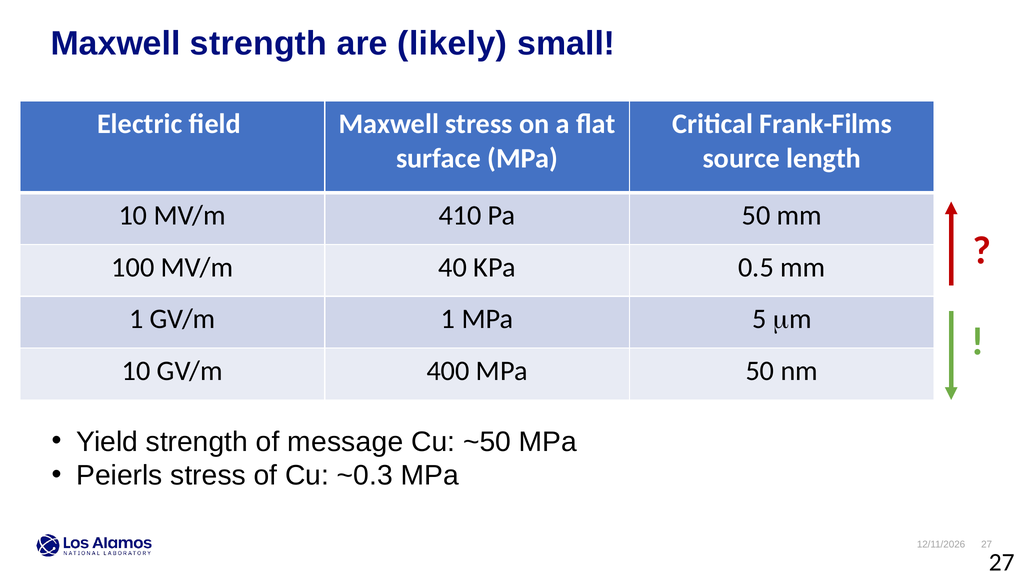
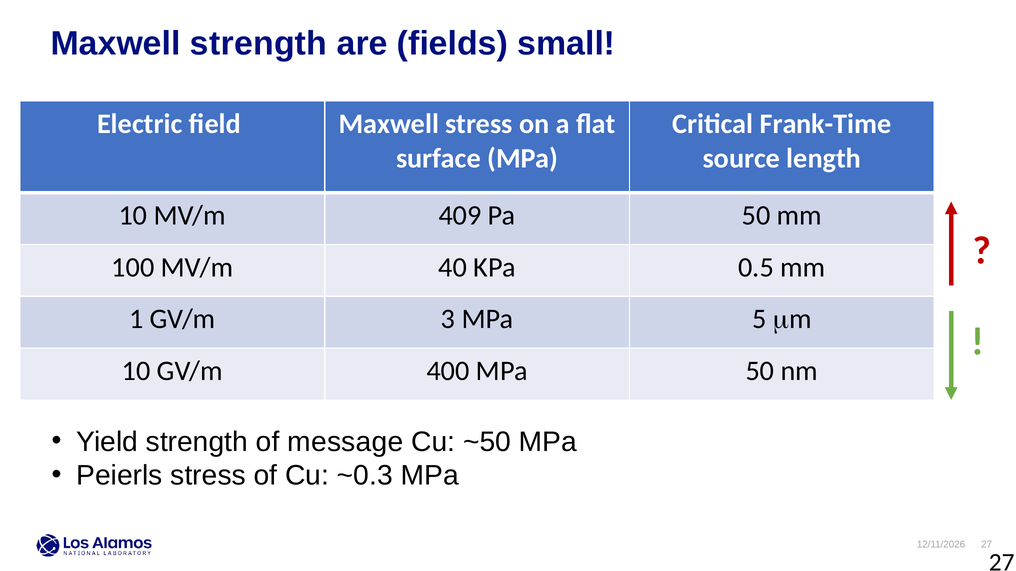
likely: likely -> fields
Frank-Films: Frank-Films -> Frank-Time
410: 410 -> 409
GV/m 1: 1 -> 3
